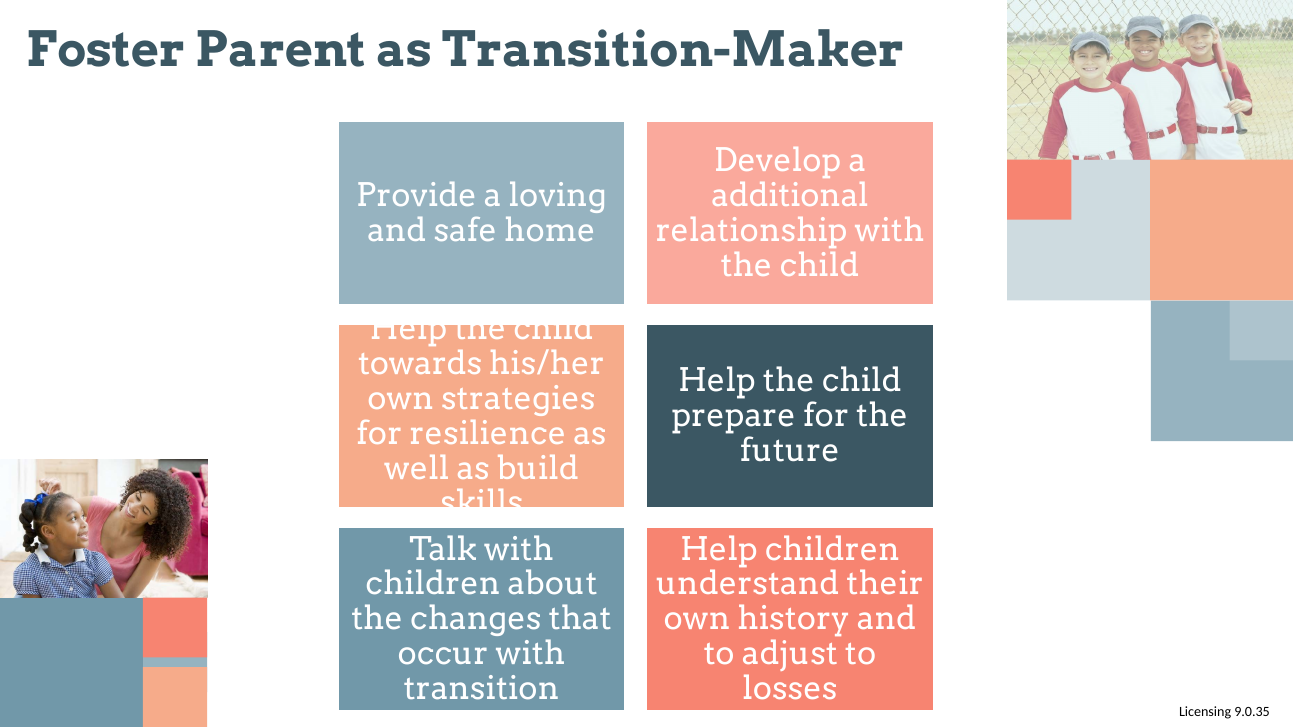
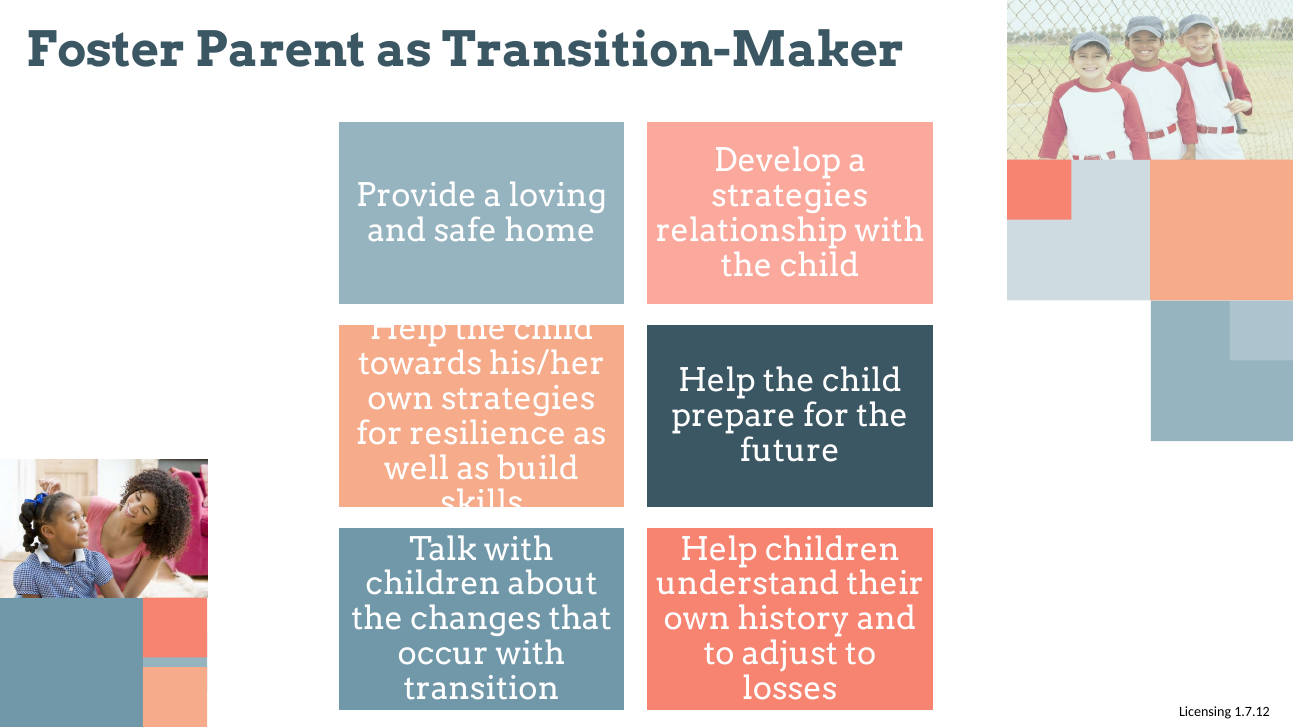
additional at (790, 196): additional -> strategies
9.0.35: 9.0.35 -> 1.7.12
